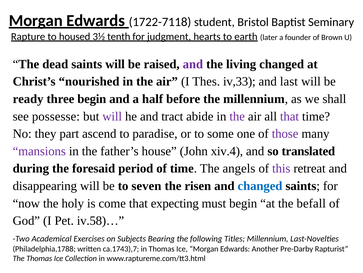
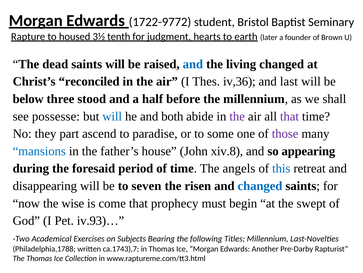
1722-7118: 1722-7118 -> 1722-9772
and at (193, 64) colour: purple -> blue
nourished: nourished -> reconciled
iv,33: iv,33 -> iv,36
ready: ready -> below
three begin: begin -> stood
will at (112, 116) colour: purple -> blue
tract: tract -> both
mansions colour: purple -> blue
xiv.4: xiv.4 -> xiv.8
translated: translated -> appearing
this colour: purple -> blue
holy: holy -> wise
expecting: expecting -> prophecy
befall: befall -> swept
iv.58)…: iv.58)… -> iv.93)…
